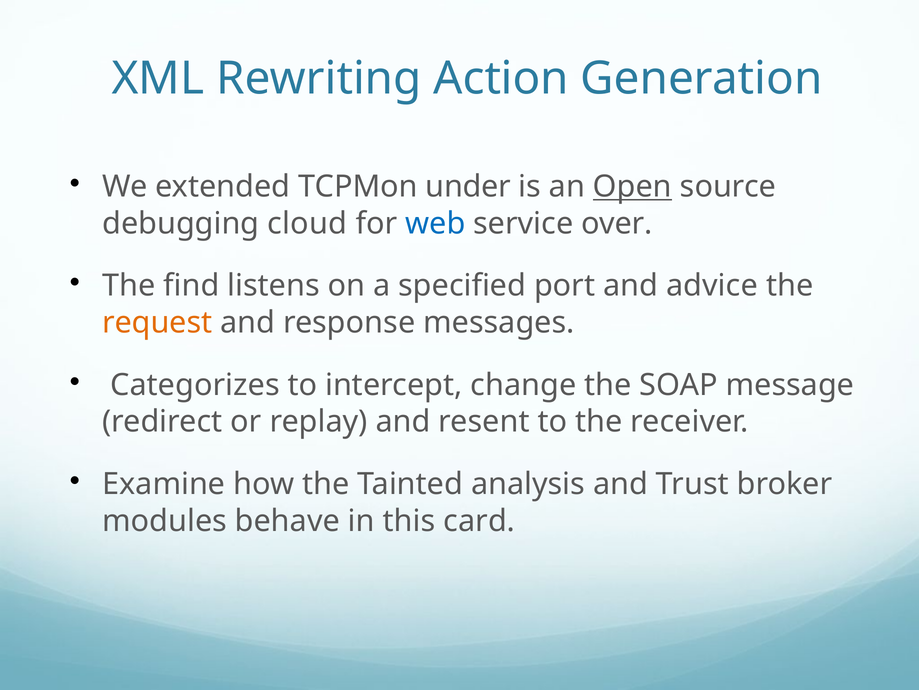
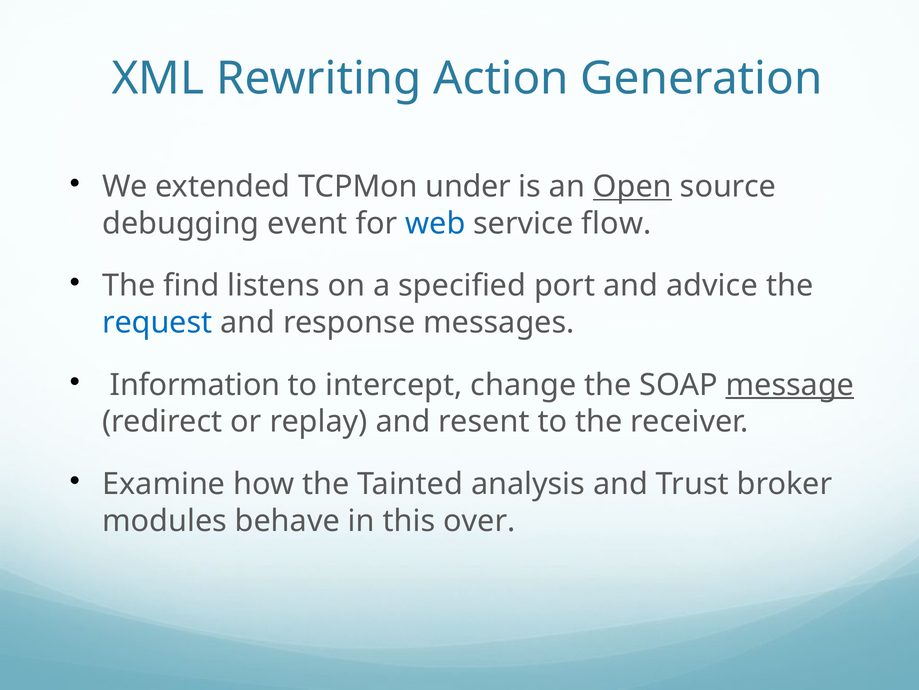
cloud: cloud -> event
over: over -> flow
request colour: orange -> blue
Categorizes: Categorizes -> Information
message underline: none -> present
card: card -> over
